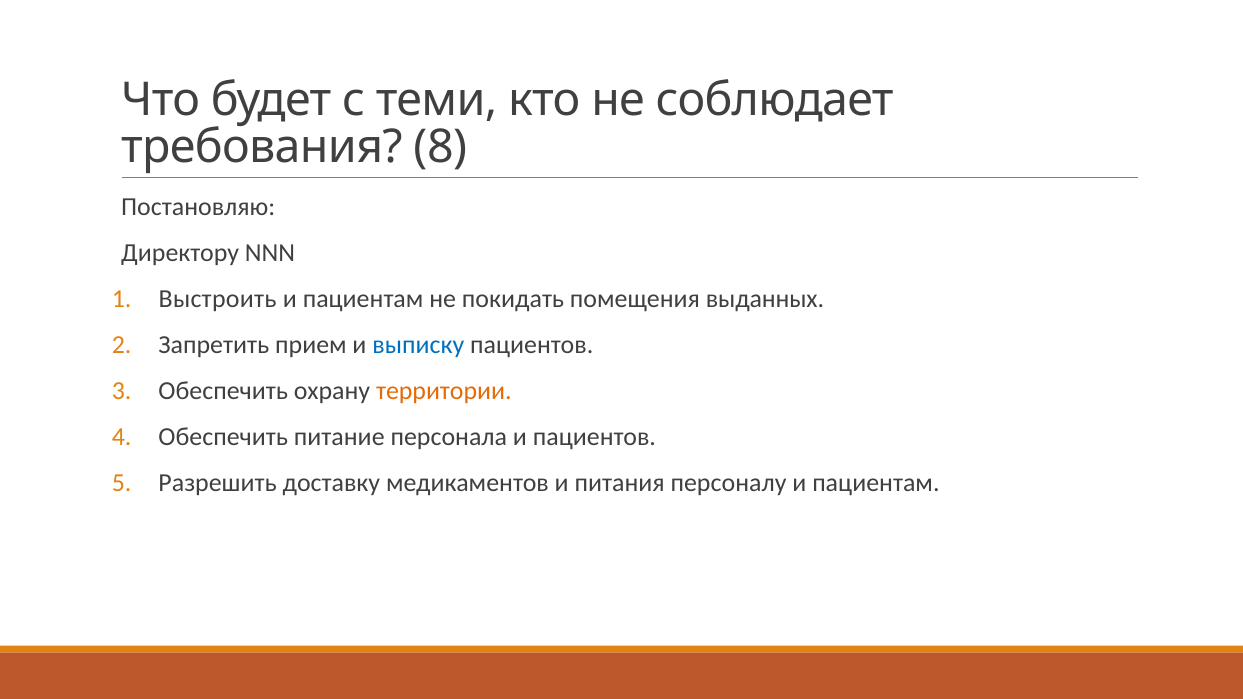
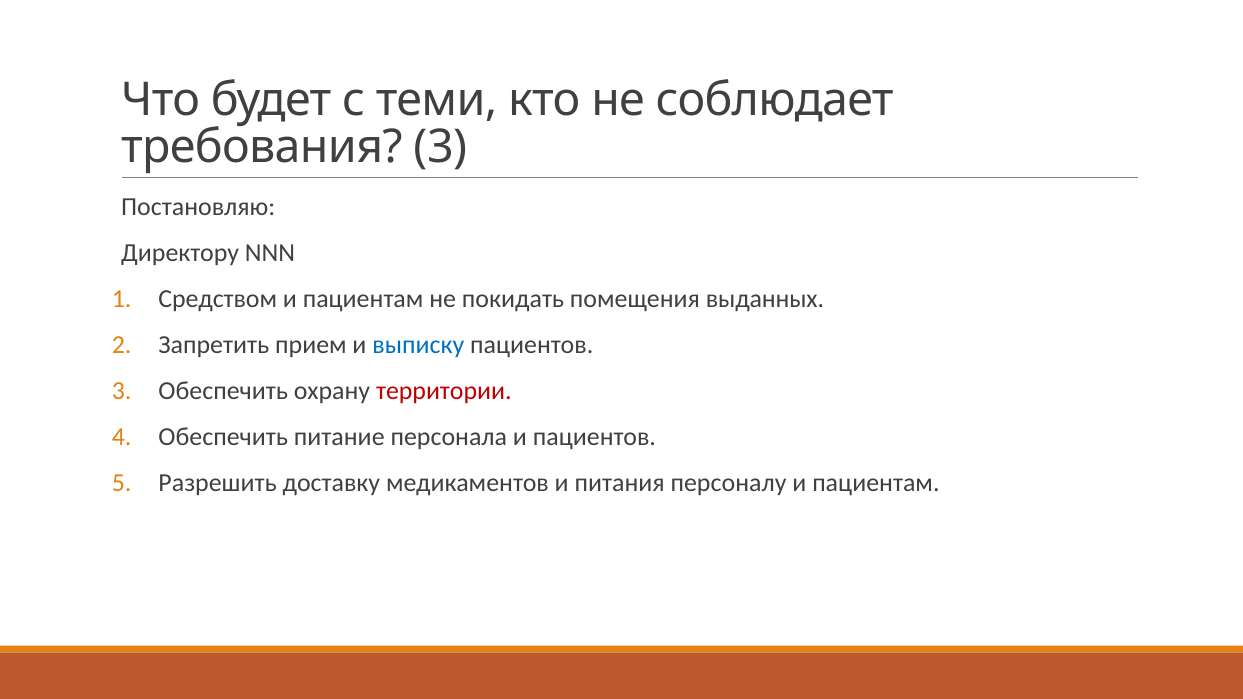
требования 8: 8 -> 3
Выстроить: Выстроить -> Средством
территории colour: orange -> red
